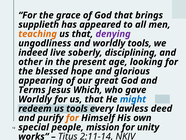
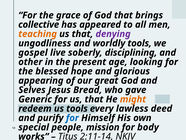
supplieth: supplieth -> collective
indeed: indeed -> gospel
Terms: Terms -> Selves
Which: Which -> Bread
Worldly at (35, 99): Worldly -> Generic
might colour: blue -> orange
for at (72, 118) colour: orange -> blue
unity: unity -> body
